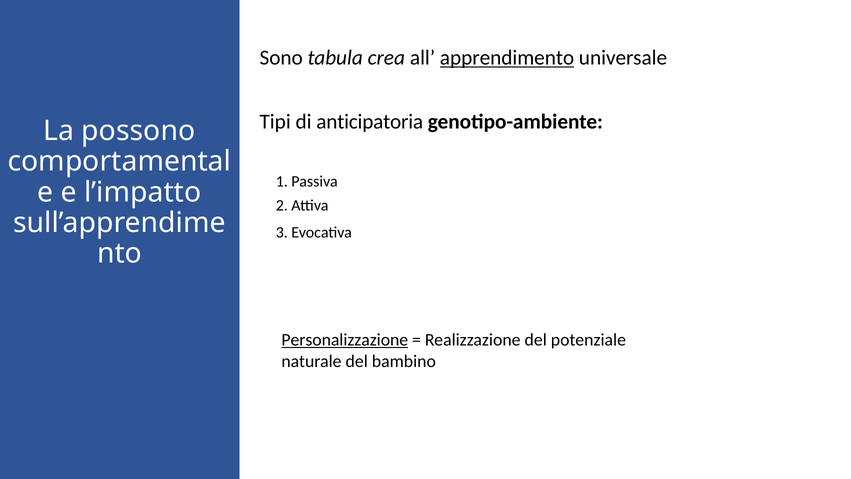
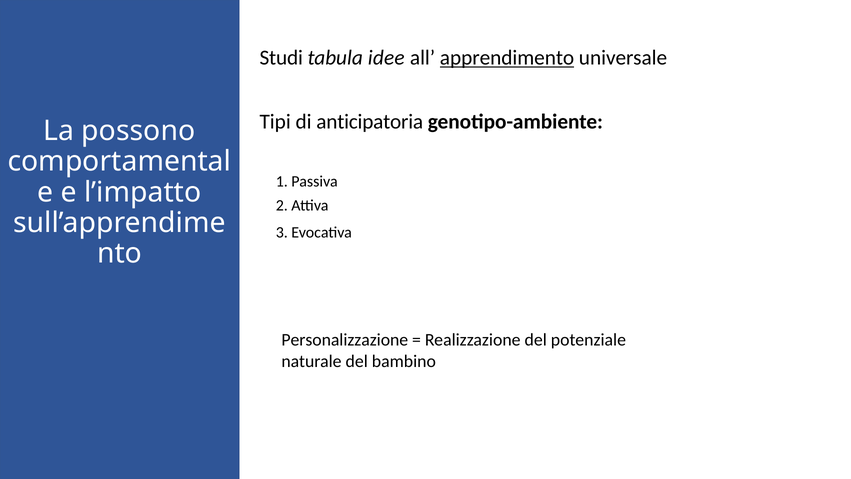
Sono: Sono -> Studi
crea: crea -> idee
Personalizzazione underline: present -> none
